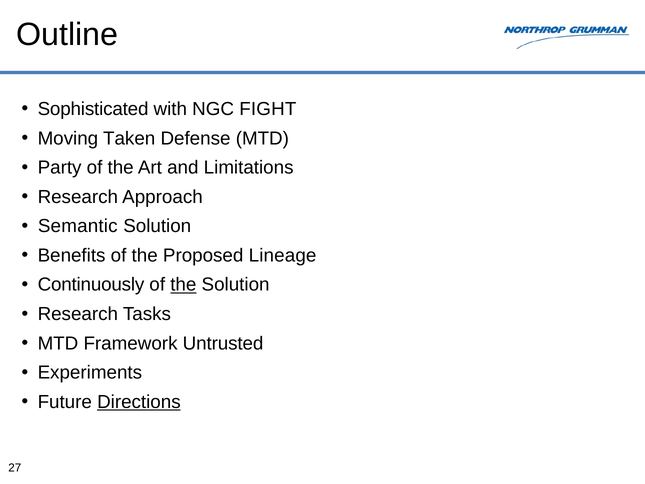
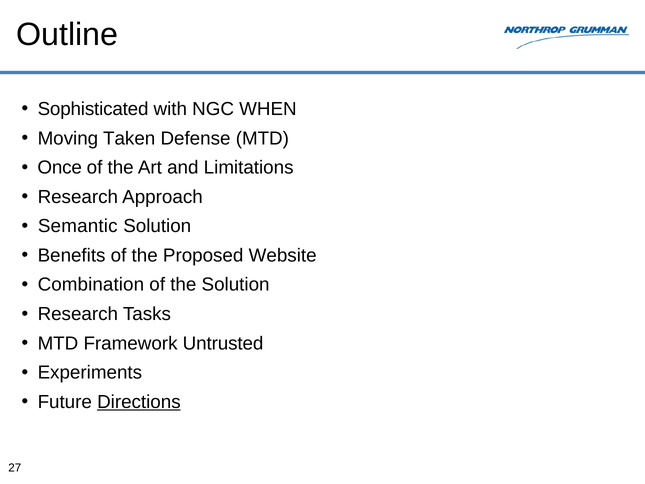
FIGHT: FIGHT -> WHEN
Party: Party -> Once
Lineage: Lineage -> Website
Continuously: Continuously -> Combination
the at (183, 285) underline: present -> none
